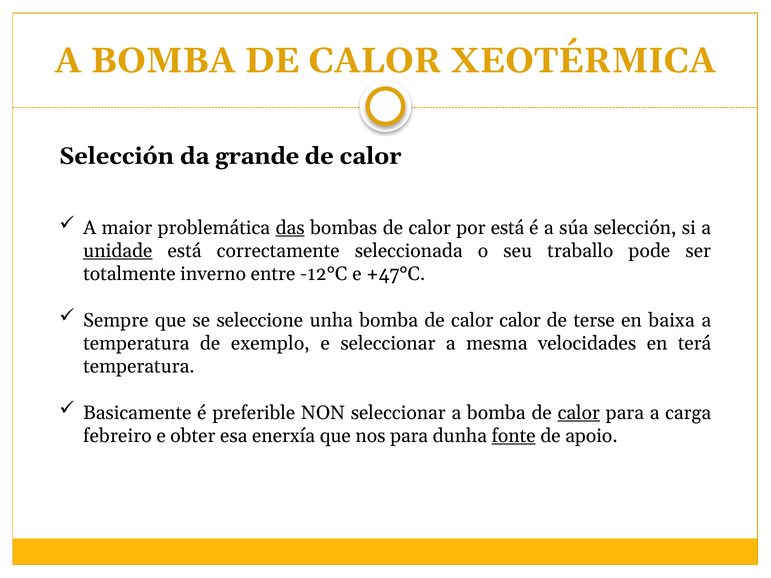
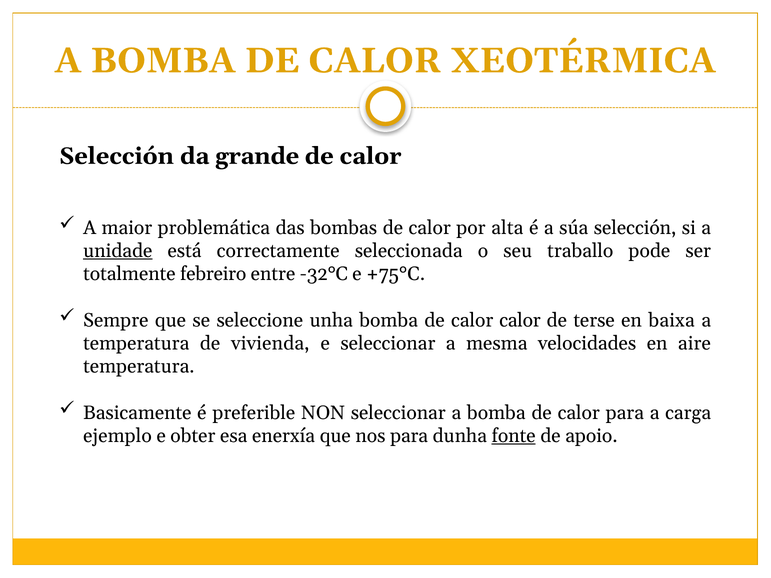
das underline: present -> none
por está: está -> alta
inverno: inverno -> febreiro
-12°C: -12°C -> -32°C
+47°C: +47°C -> +75°C
exemplo: exemplo -> vivienda
terá: terá -> aire
calor at (579, 413) underline: present -> none
febreiro: febreiro -> ejemplo
